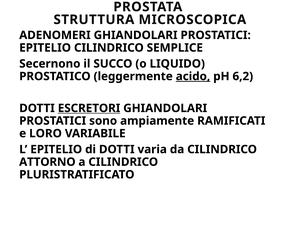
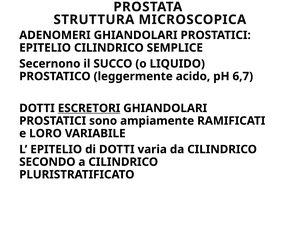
acido underline: present -> none
6,2: 6,2 -> 6,7
ATTORNO: ATTORNO -> SECONDO
